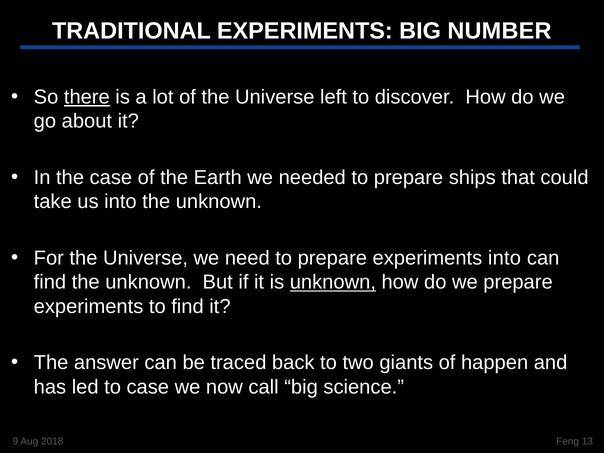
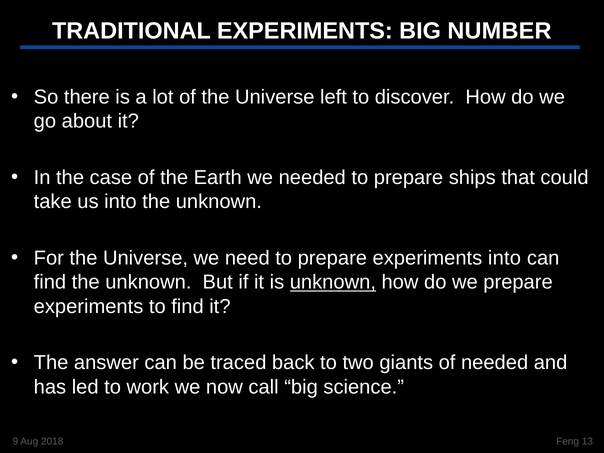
there underline: present -> none
of happen: happen -> needed
to case: case -> work
